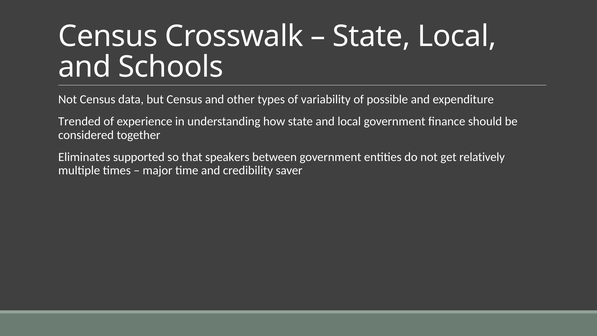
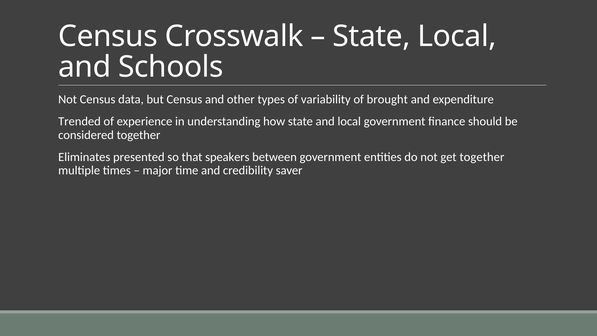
possible: possible -> brought
supported: supported -> presented
get relatively: relatively -> together
